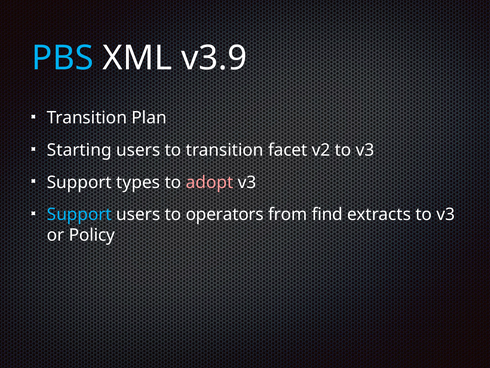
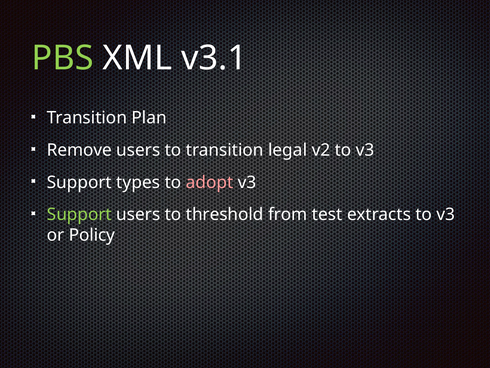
PBS colour: light blue -> light green
v3.9: v3.9 -> v3.1
Starting: Starting -> Remove
facet: facet -> legal
Support at (79, 214) colour: light blue -> light green
operators: operators -> threshold
find: find -> test
